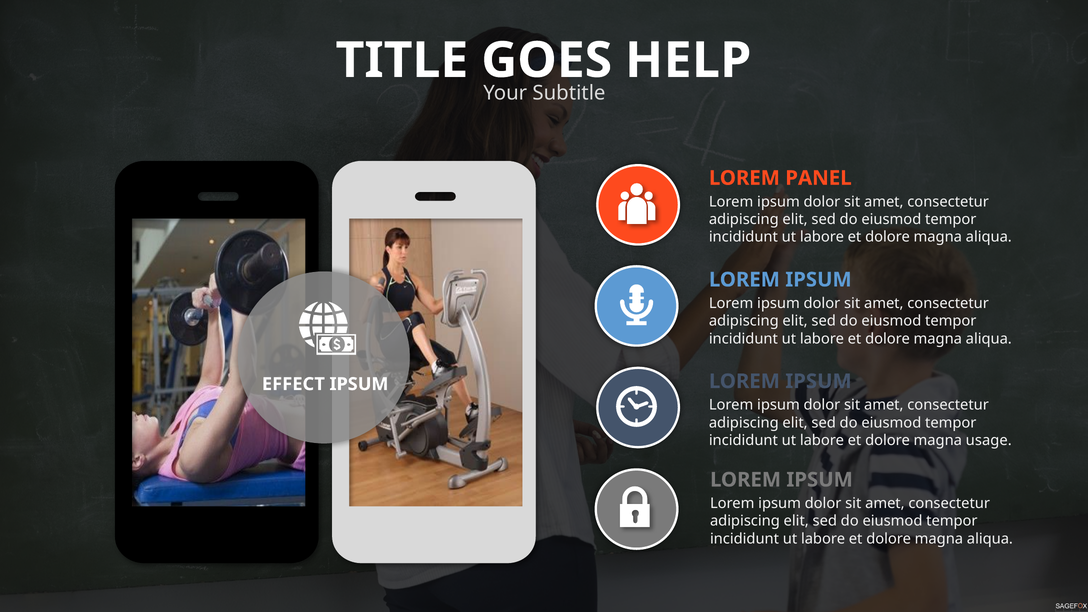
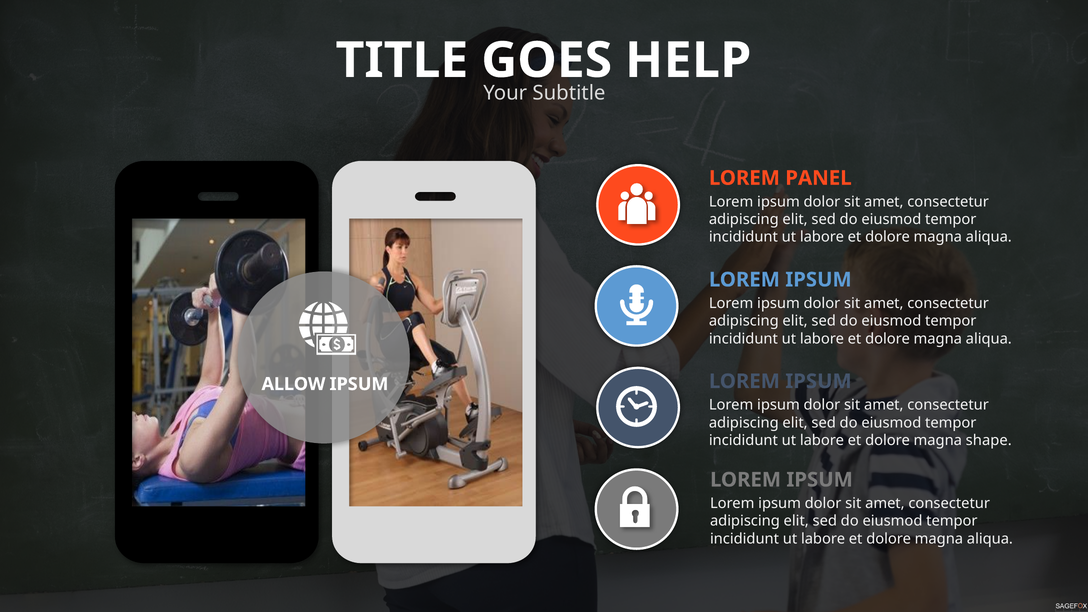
EFFECT: EFFECT -> ALLOW
usage: usage -> shape
